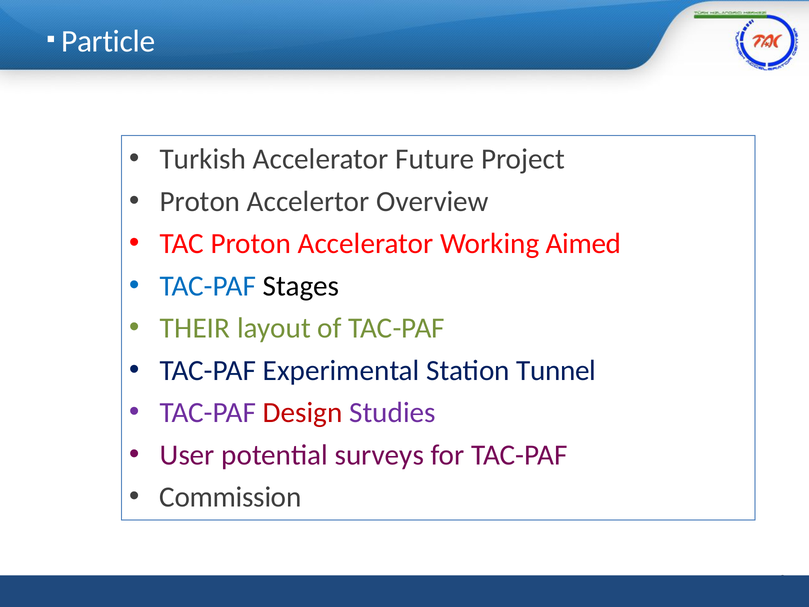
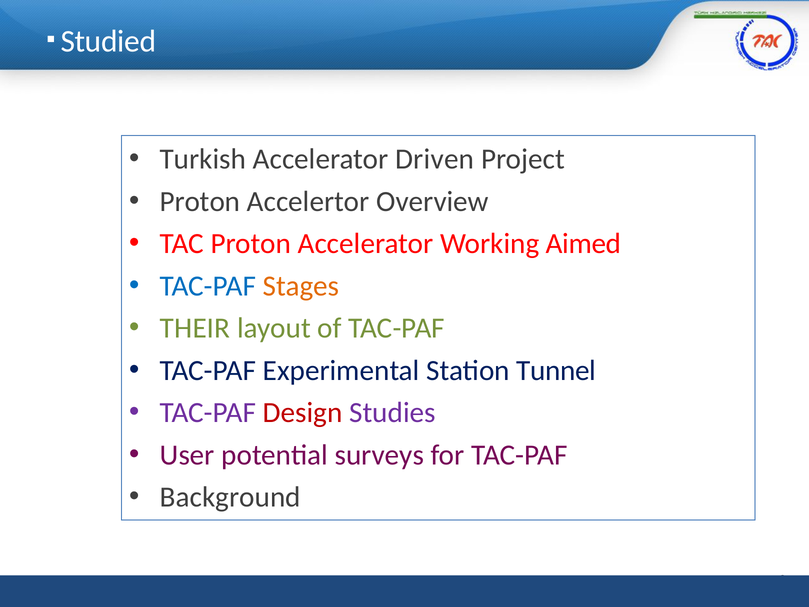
Particle: Particle -> Studied
Future: Future -> Driven
Stages colour: black -> orange
Commission: Commission -> Background
